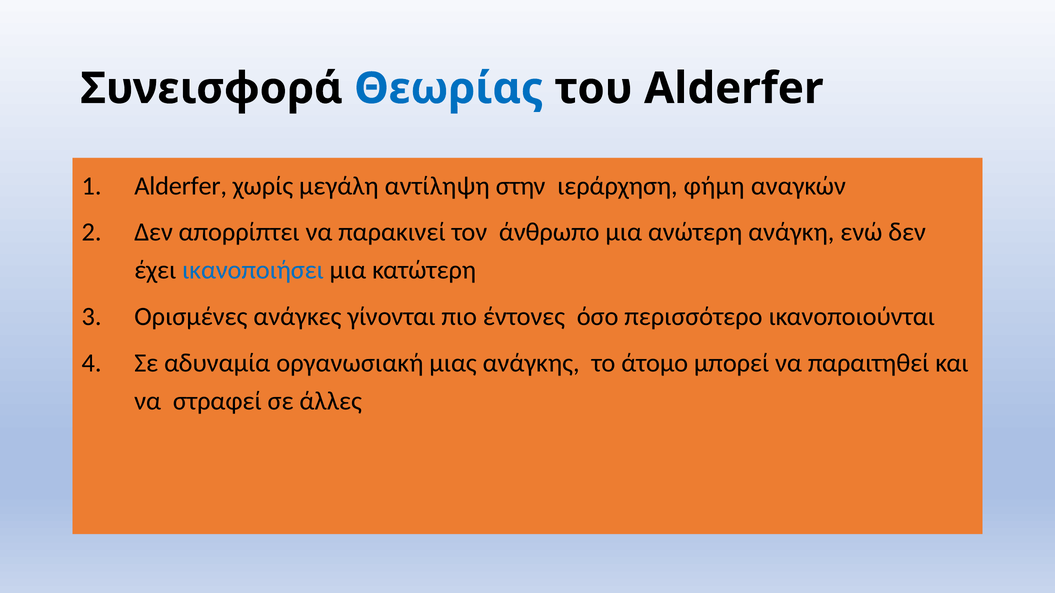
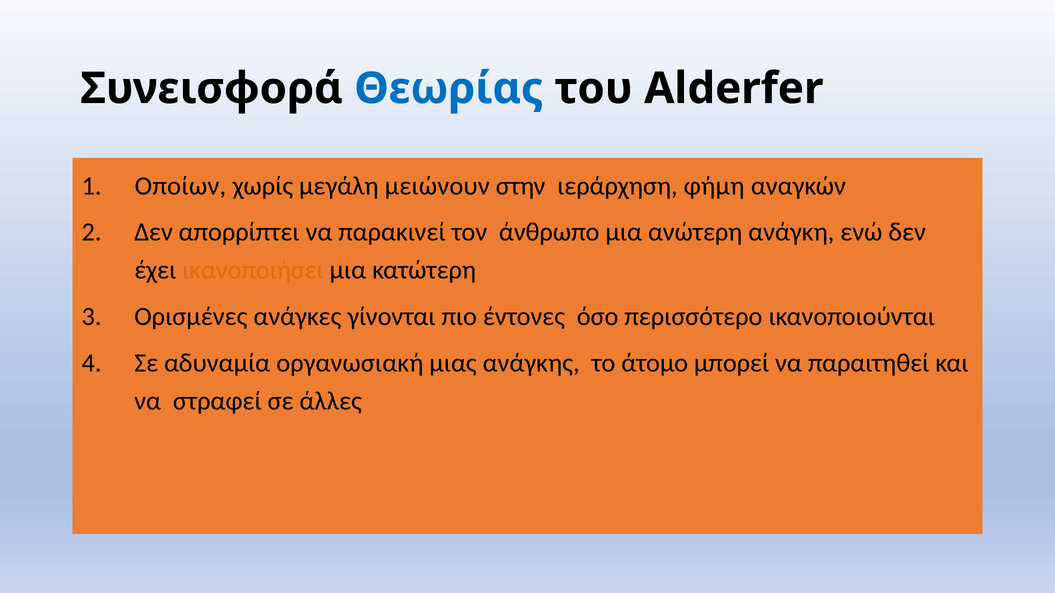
Alderfer at (181, 186): Alderfer -> Οποίων
αντίληψη: αντίληψη -> μειώνουν
ικανοποιήσει colour: blue -> orange
